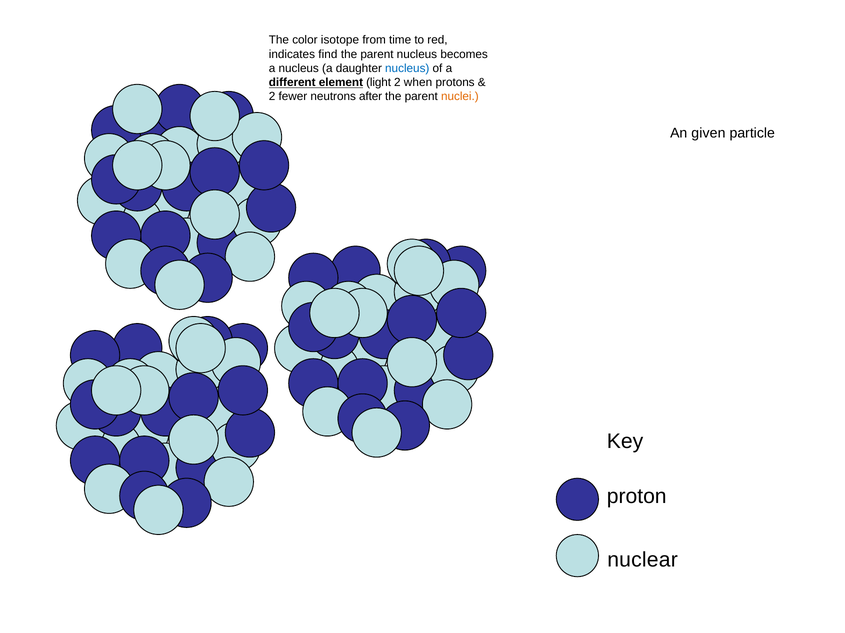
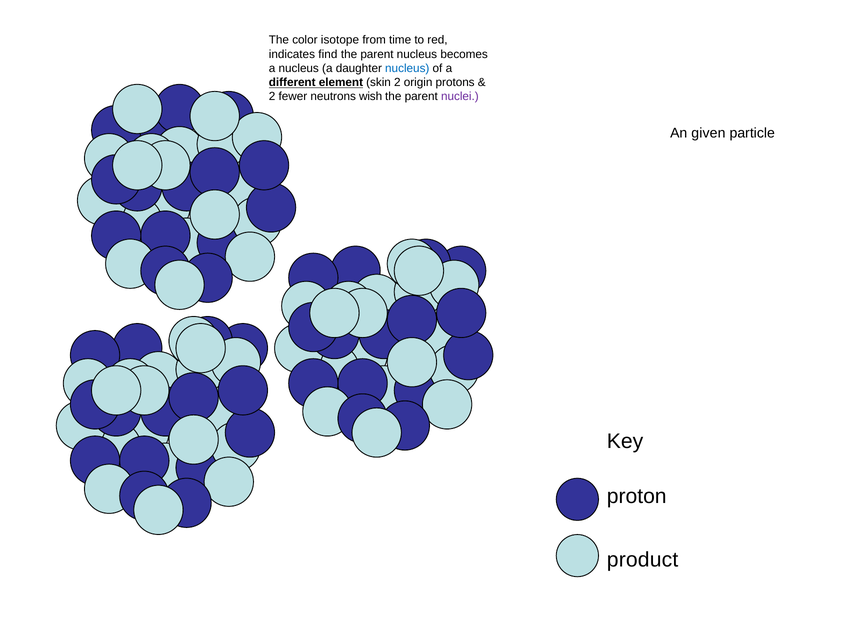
light: light -> skin
when: when -> origin
after: after -> wish
nuclei colour: orange -> purple
nuclear: nuclear -> product
